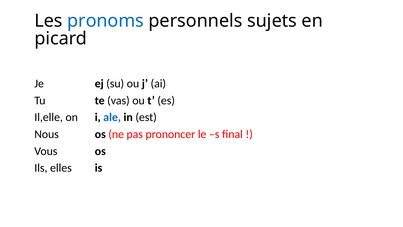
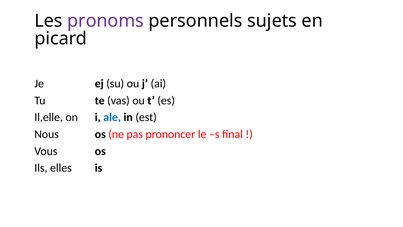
pronoms colour: blue -> purple
